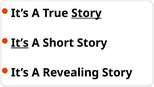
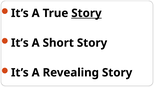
It’s at (20, 43) underline: present -> none
